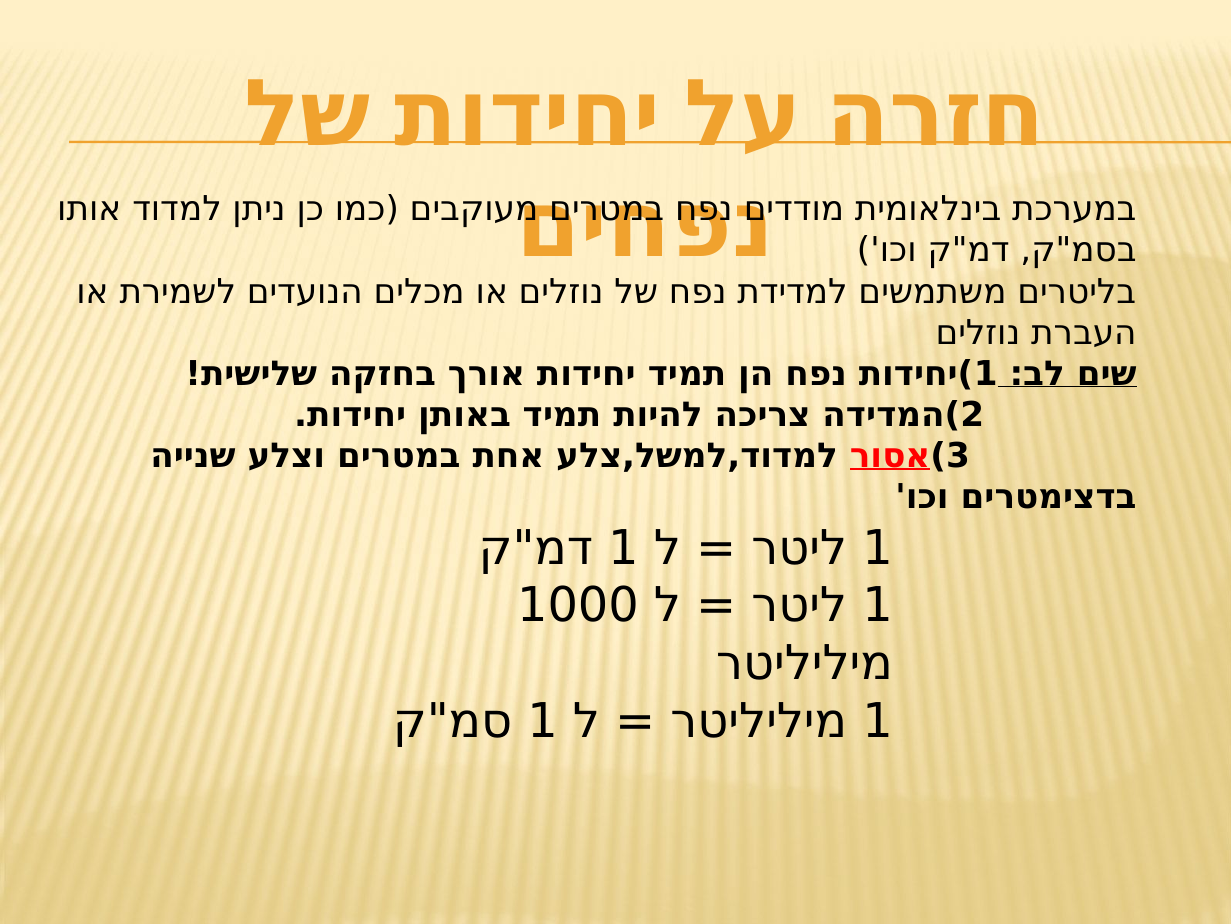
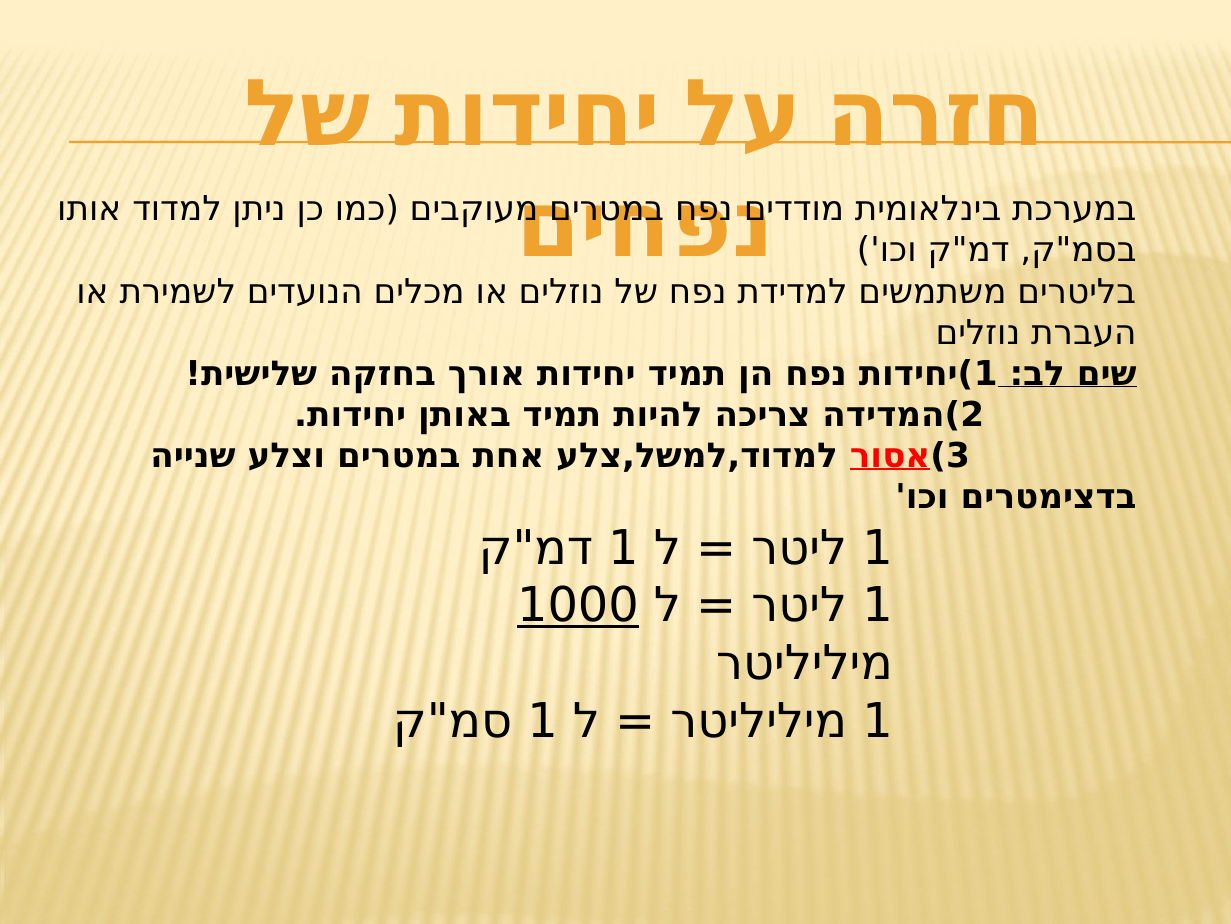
1000 underline: none -> present
